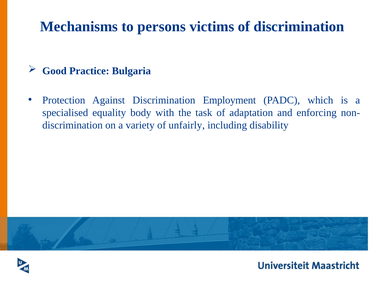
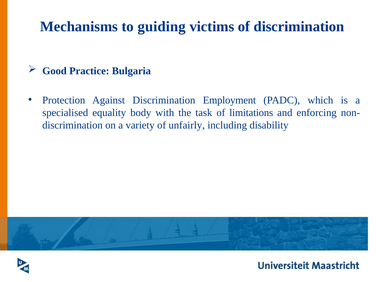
persons: persons -> guiding
adaptation: adaptation -> limitations
